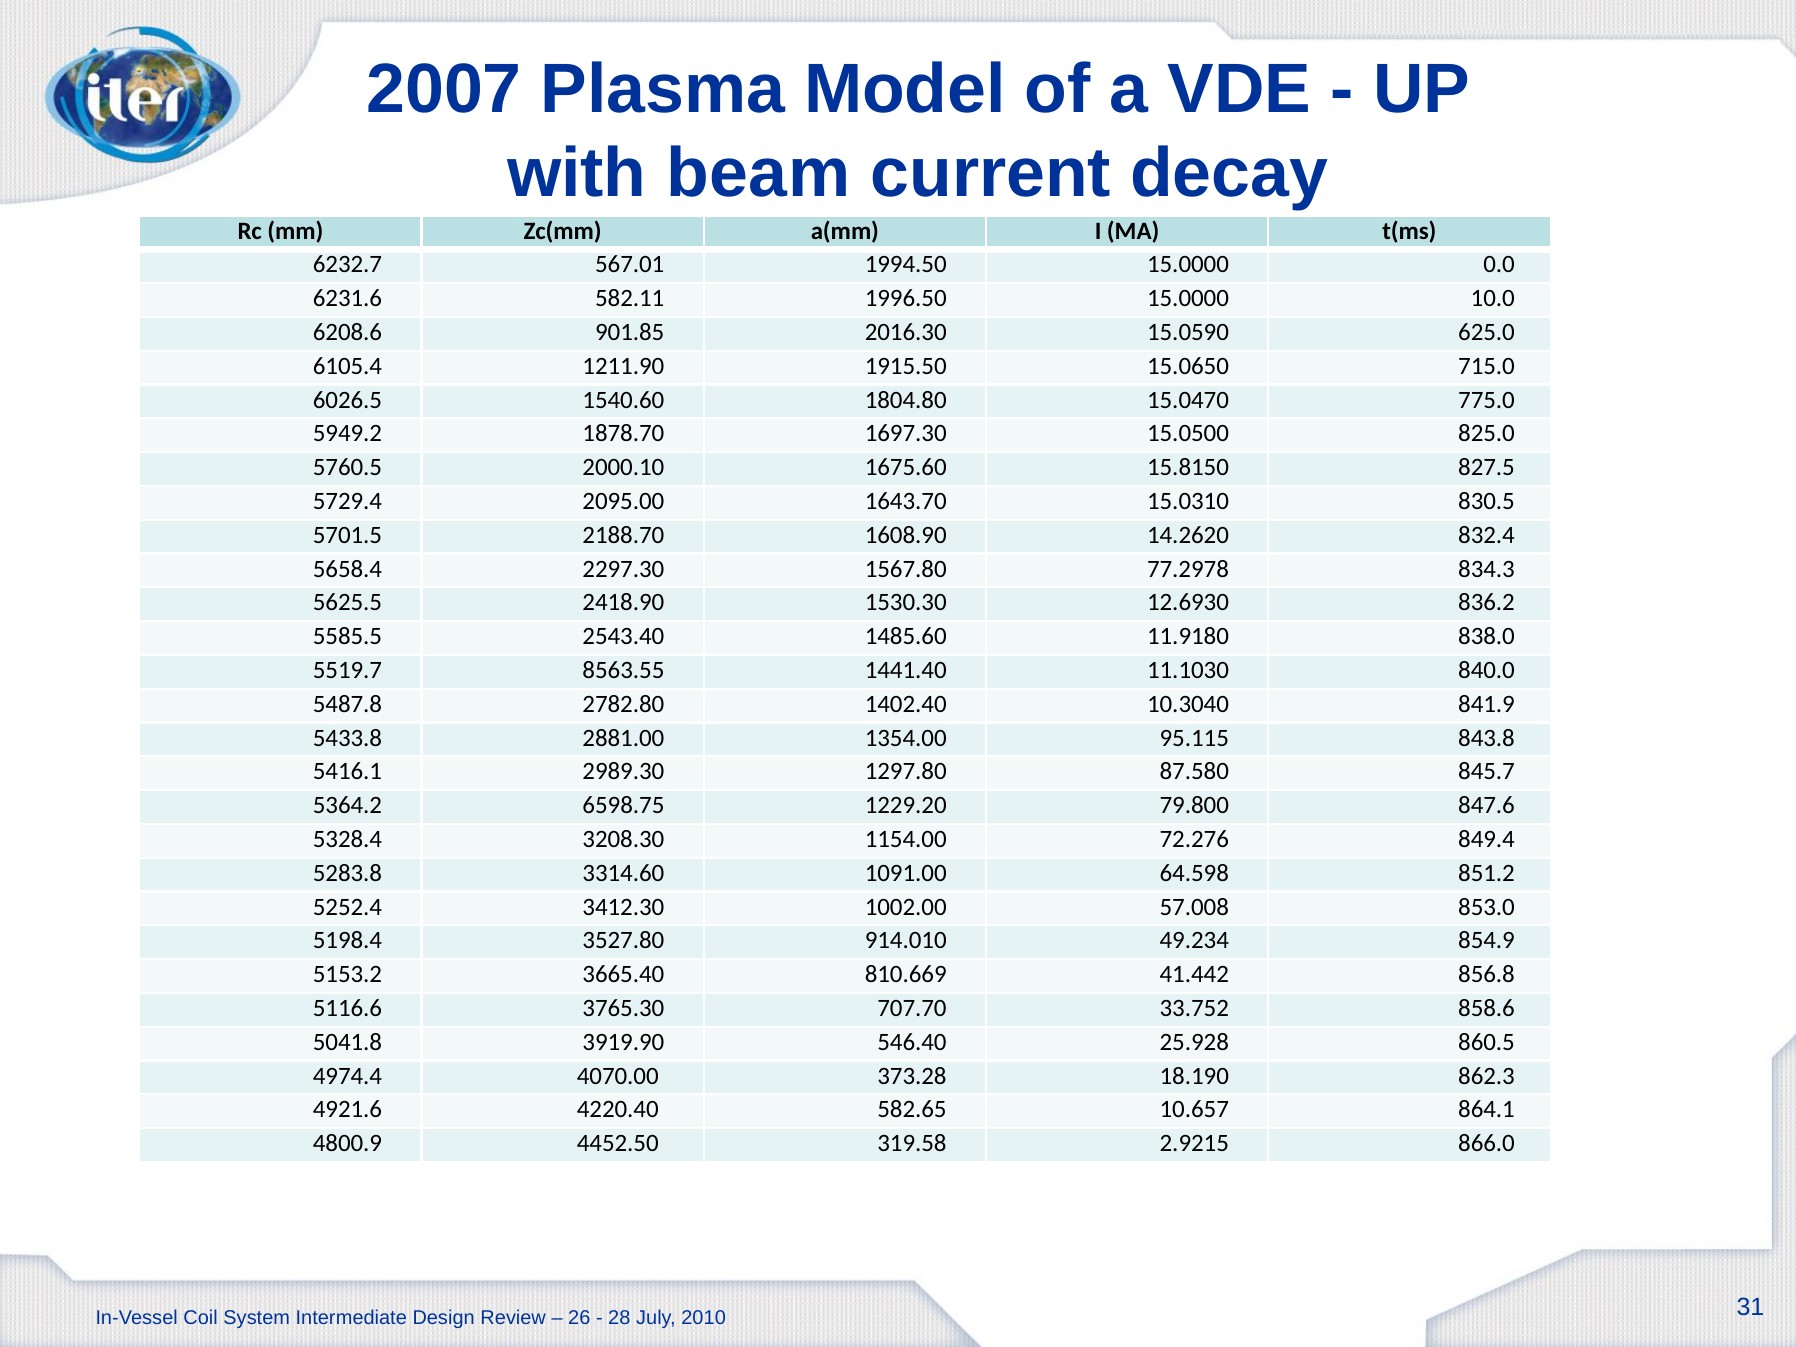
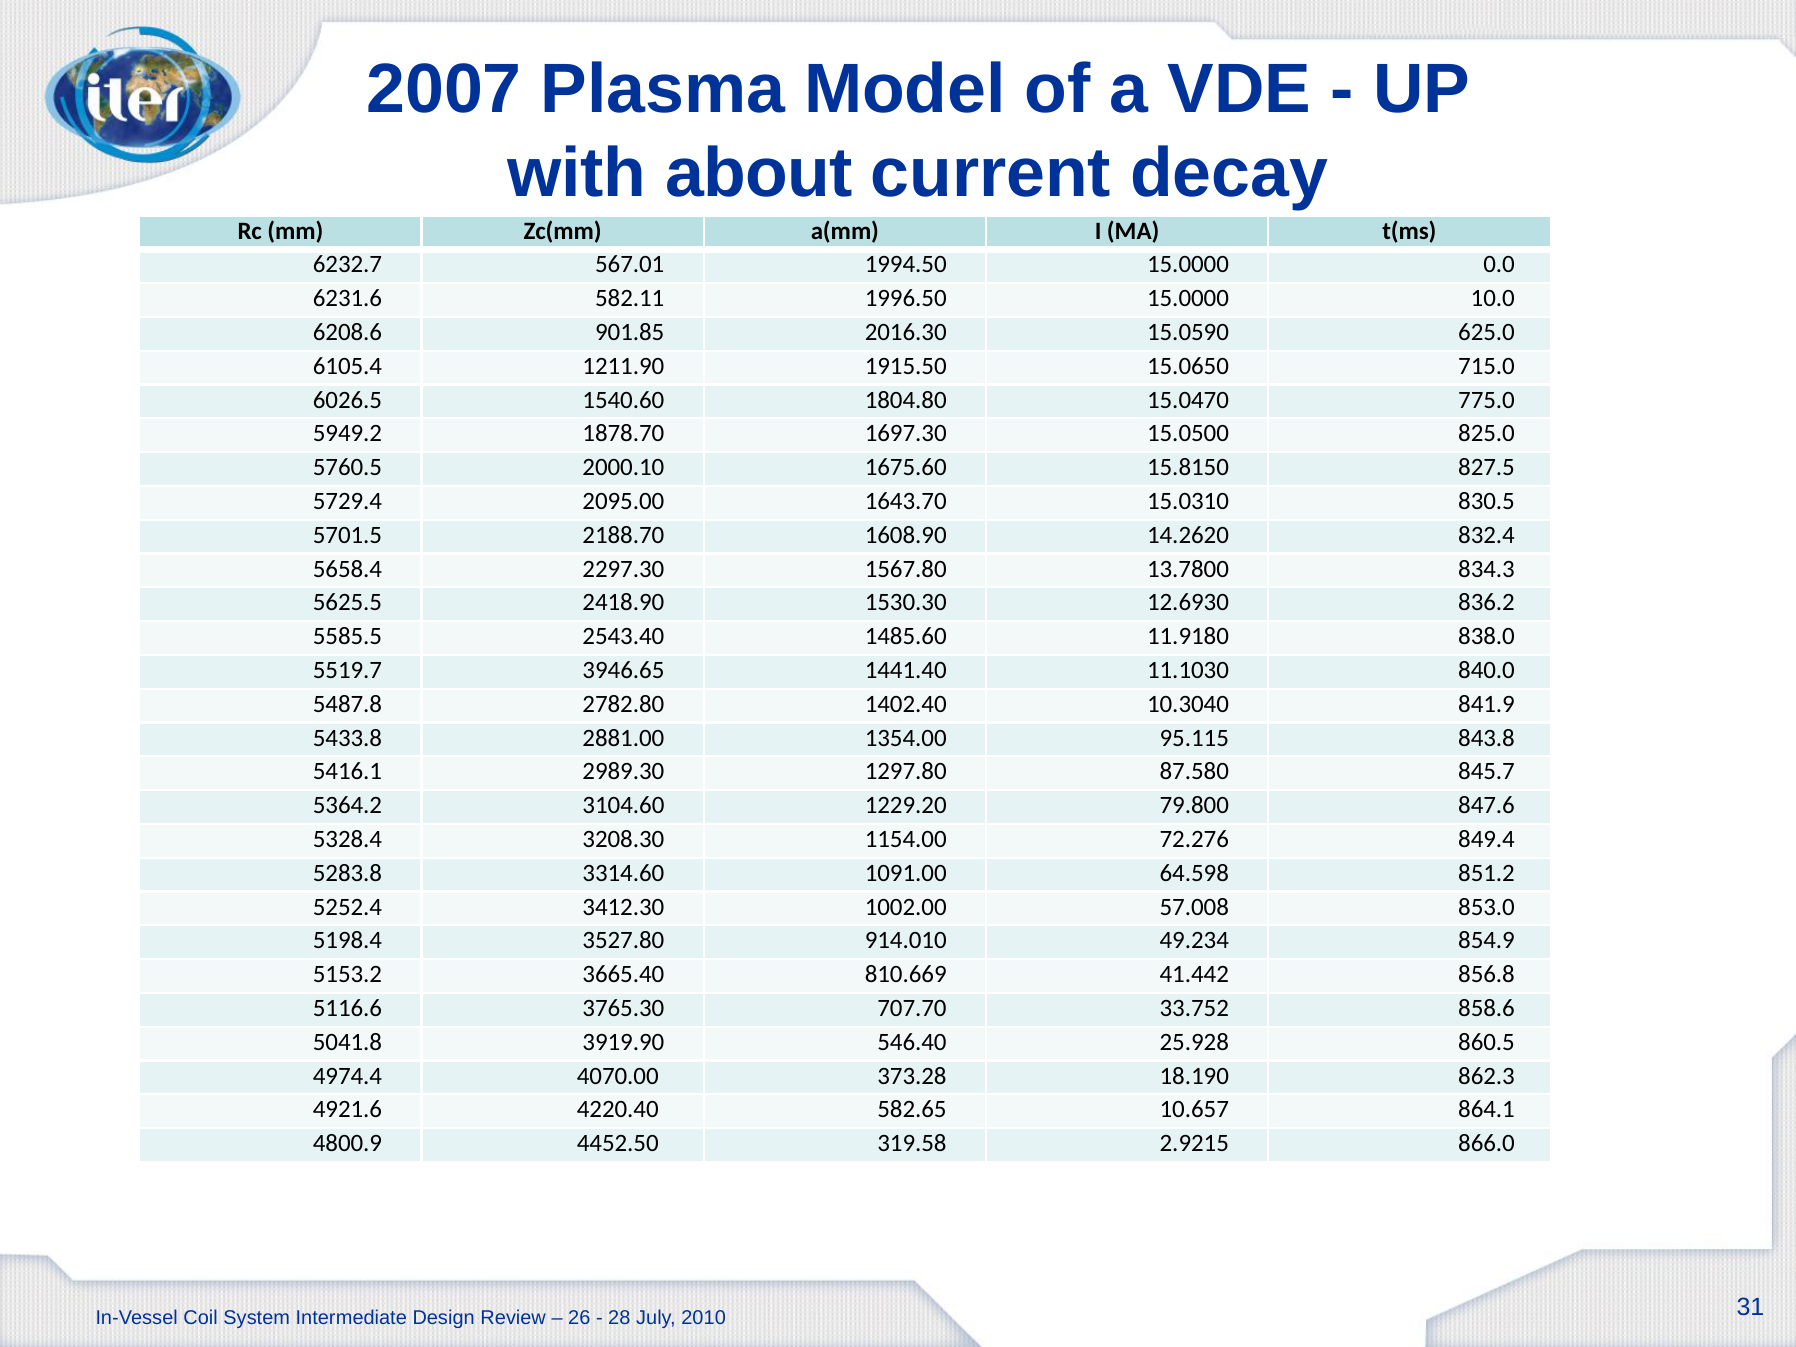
beam: beam -> about
77.2978: 77.2978 -> 13.7800
8563.55: 8563.55 -> 3946.65
6598.75: 6598.75 -> 3104.60
